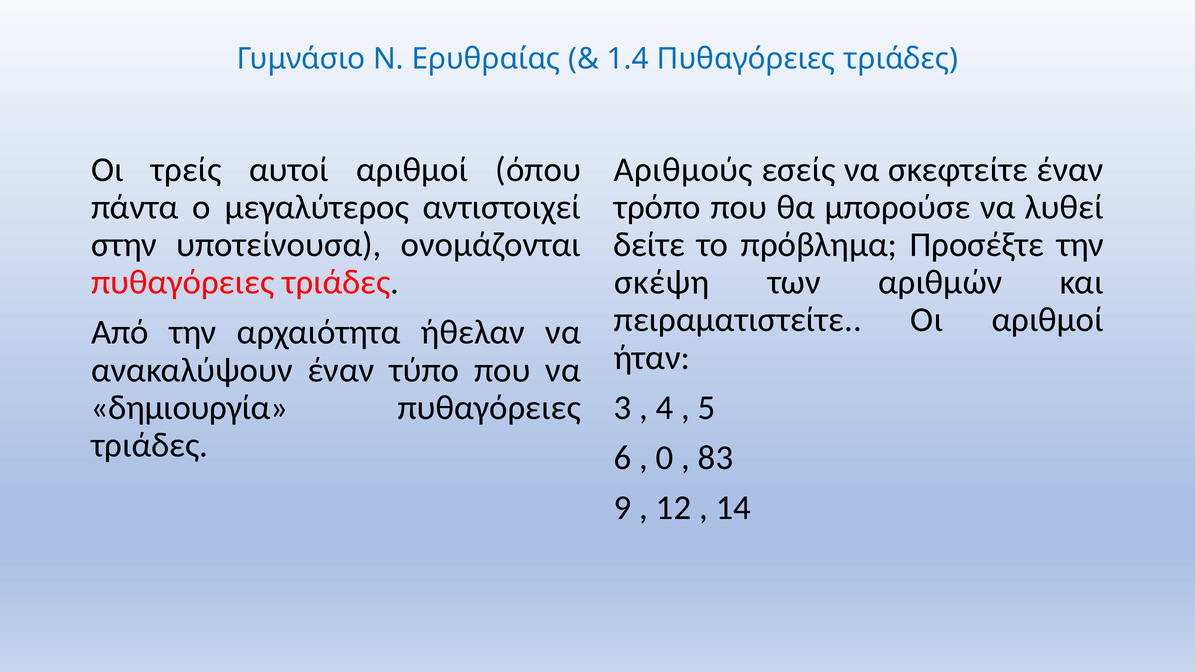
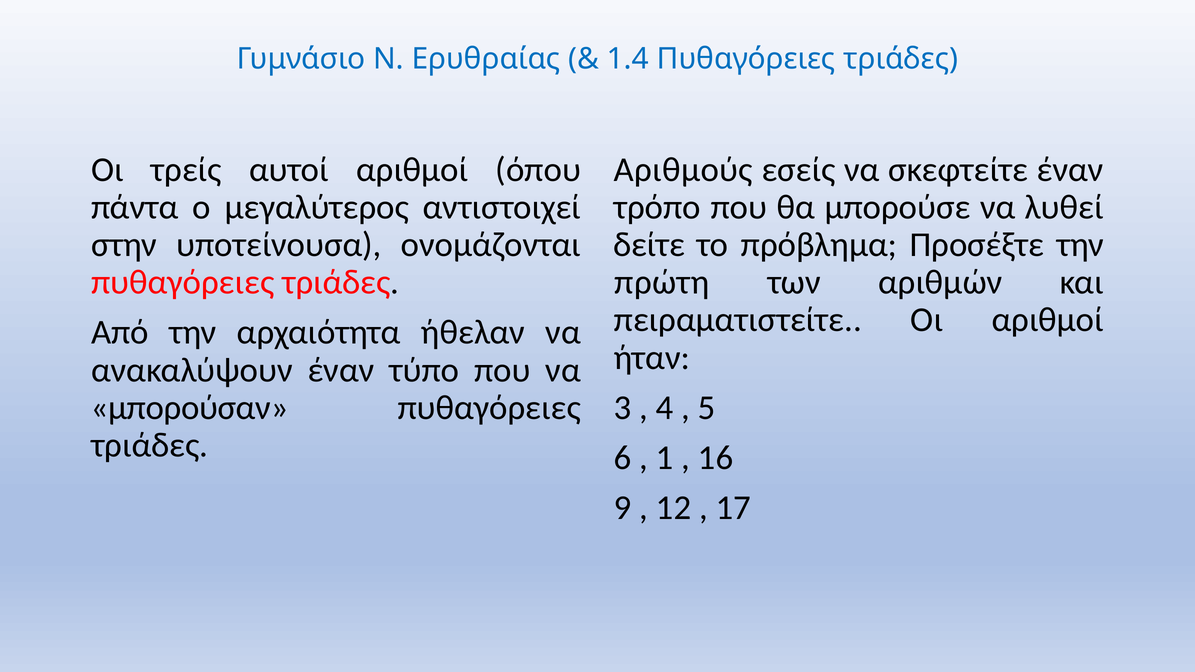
σκέψη: σκέψη -> πρώτη
δημιουργία: δημιουργία -> μπορούσαν
0: 0 -> 1
83: 83 -> 16
14: 14 -> 17
